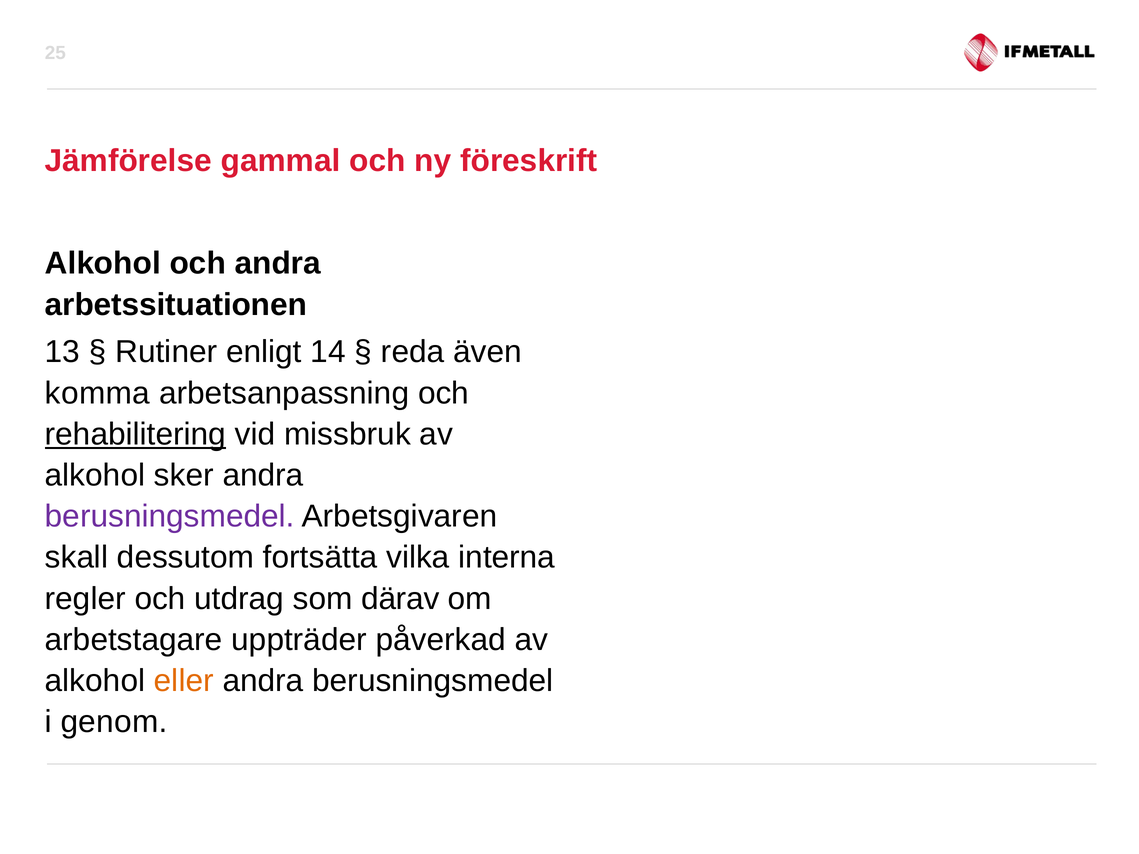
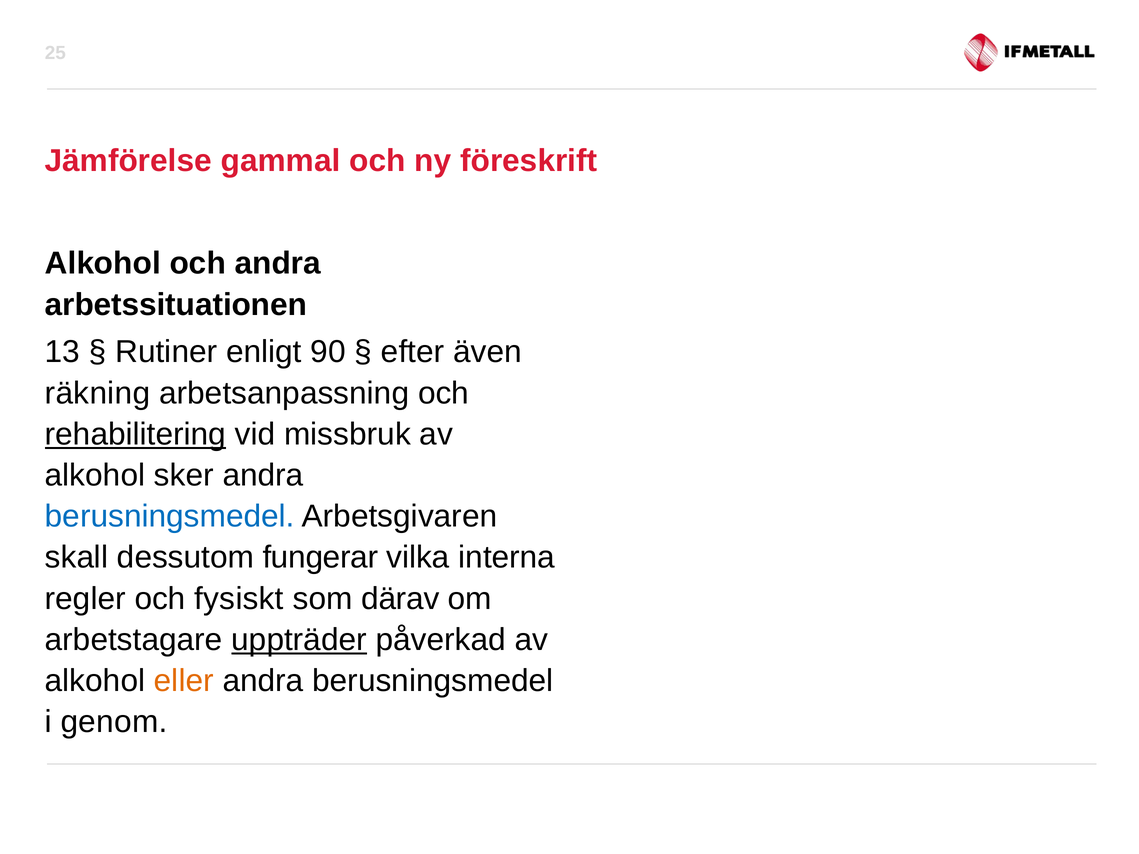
14: 14 -> 90
reda: reda -> efter
komma: komma -> räkning
berusningsmedel at (170, 517) colour: purple -> blue
fortsätta: fortsätta -> fungerar
utdrag: utdrag -> fysiskt
uppträder underline: none -> present
